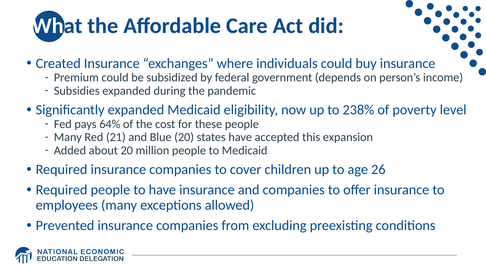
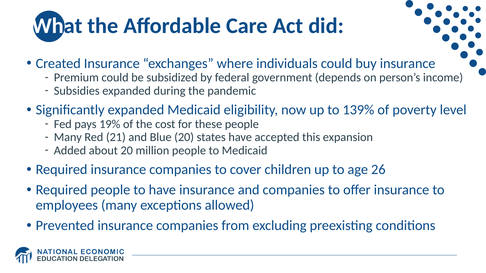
238%: 238% -> 139%
64%: 64% -> 19%
